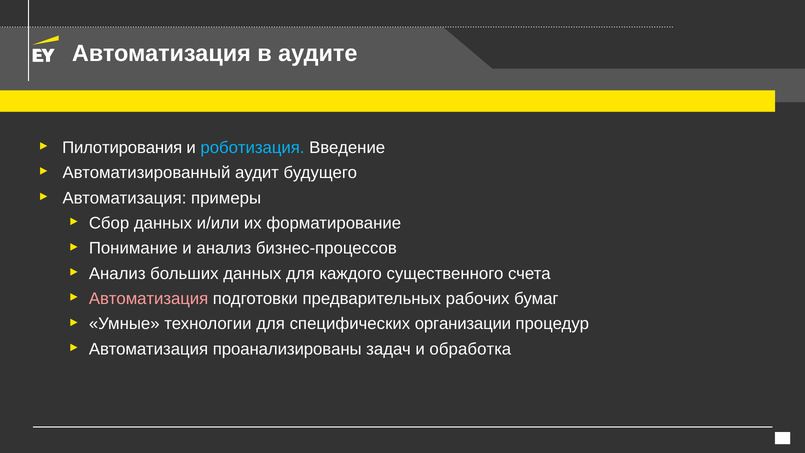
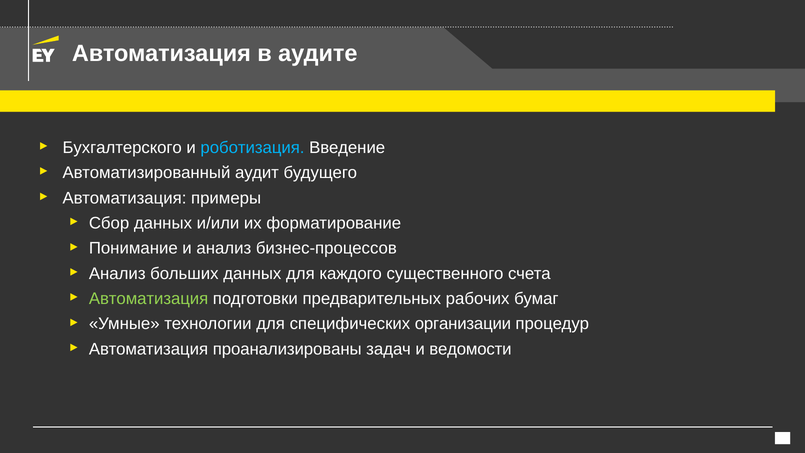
Пилотирования: Пилотирования -> Бухгалтерского
Автоматизация at (149, 298) colour: pink -> light green
обработка: обработка -> ведомости
